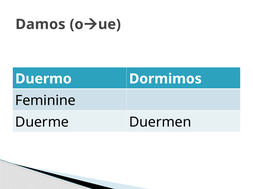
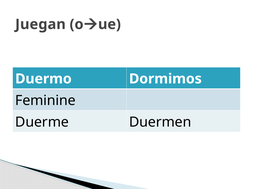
Damos: Damos -> Juegan
